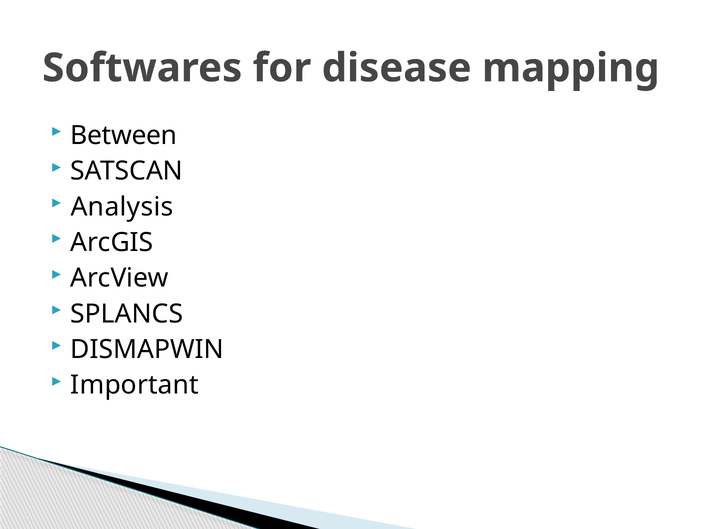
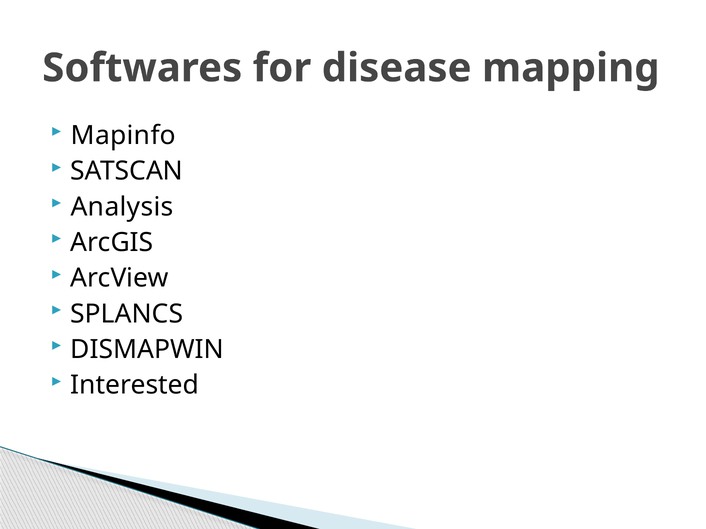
Between: Between -> Mapinfo
Important: Important -> Interested
